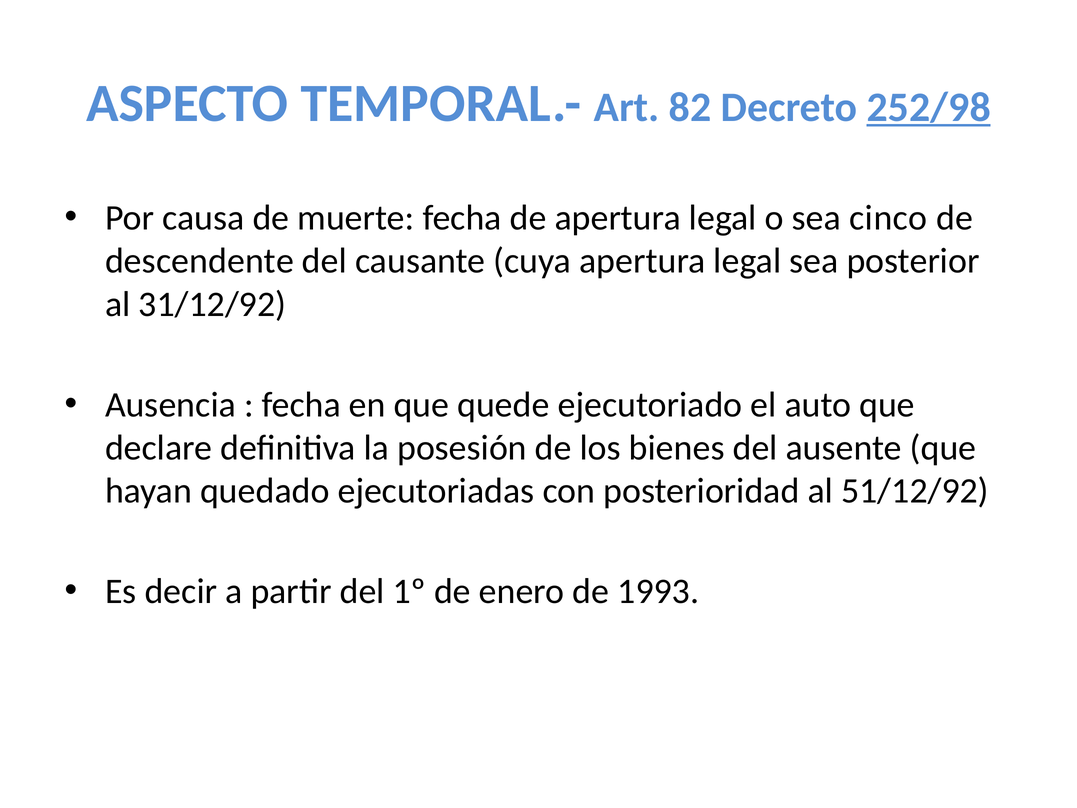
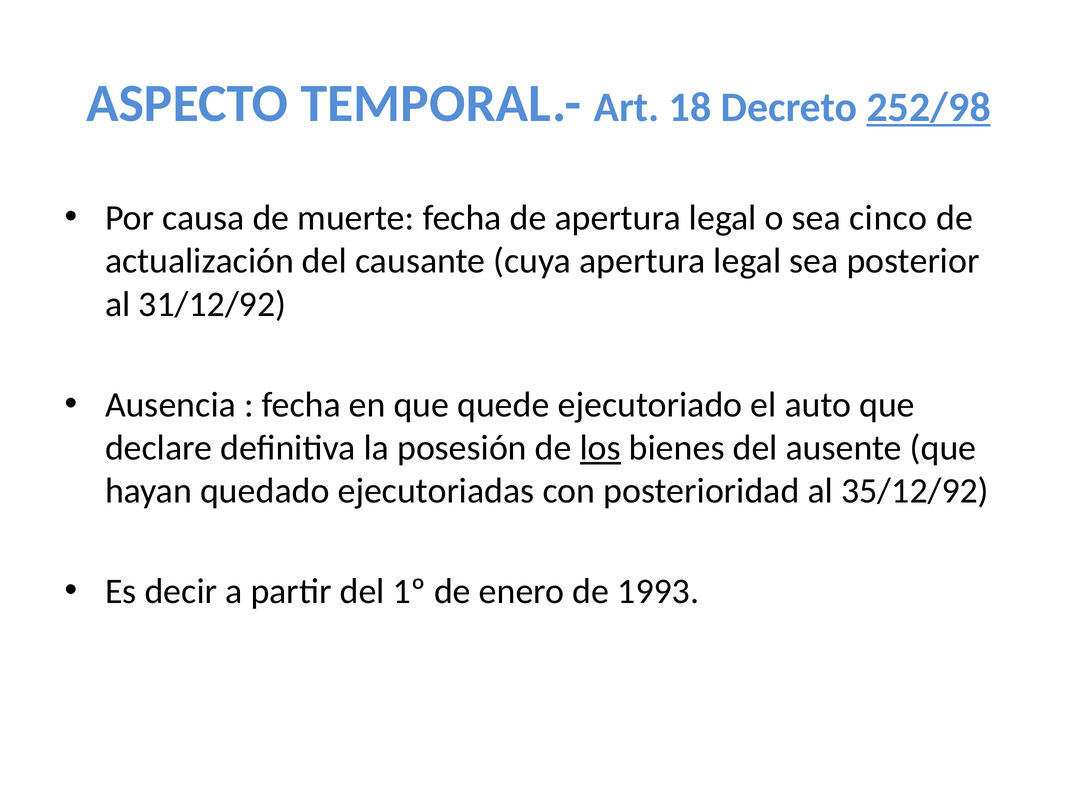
82: 82 -> 18
descendente: descendente -> actualización
los underline: none -> present
51/12/92: 51/12/92 -> 35/12/92
